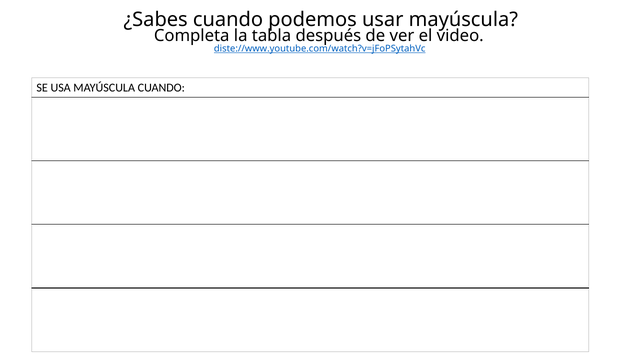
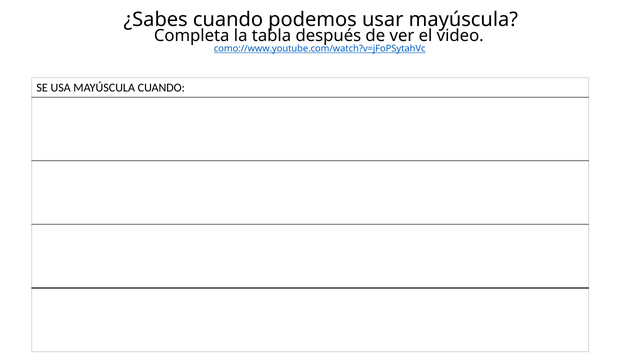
diste://www.youtube.com/watch?v=jFoPSytahVc: diste://www.youtube.com/watch?v=jFoPSytahVc -> como://www.youtube.com/watch?v=jFoPSytahVc
